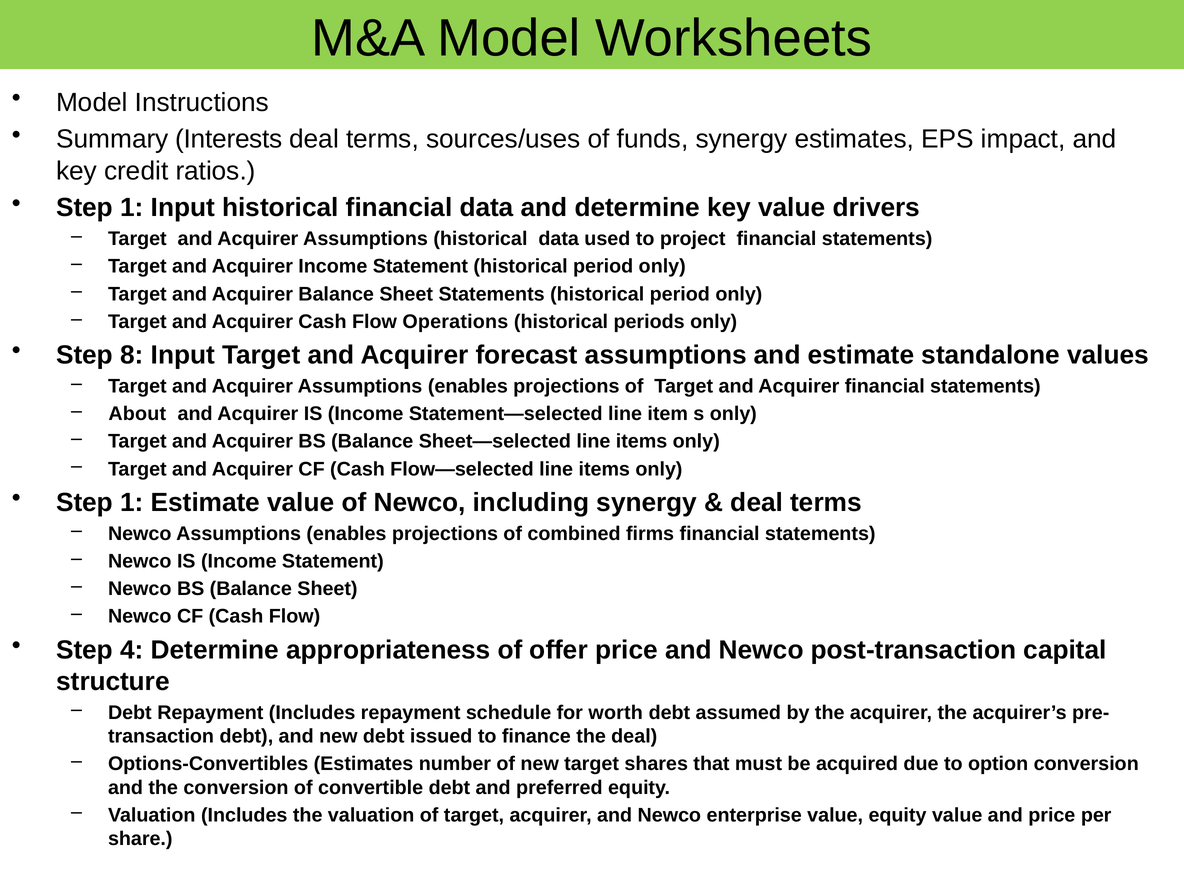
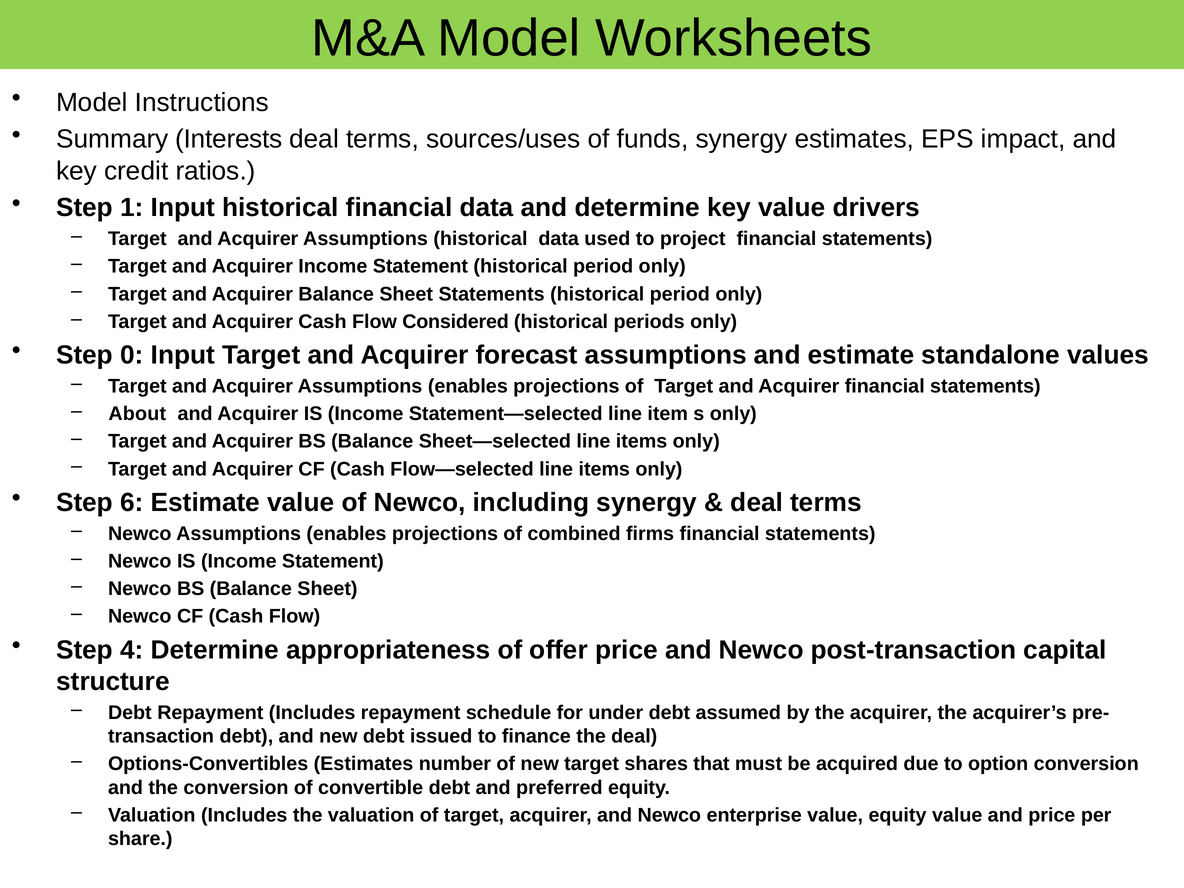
Operations: Operations -> Considered
8: 8 -> 0
1 at (132, 502): 1 -> 6
worth: worth -> under
